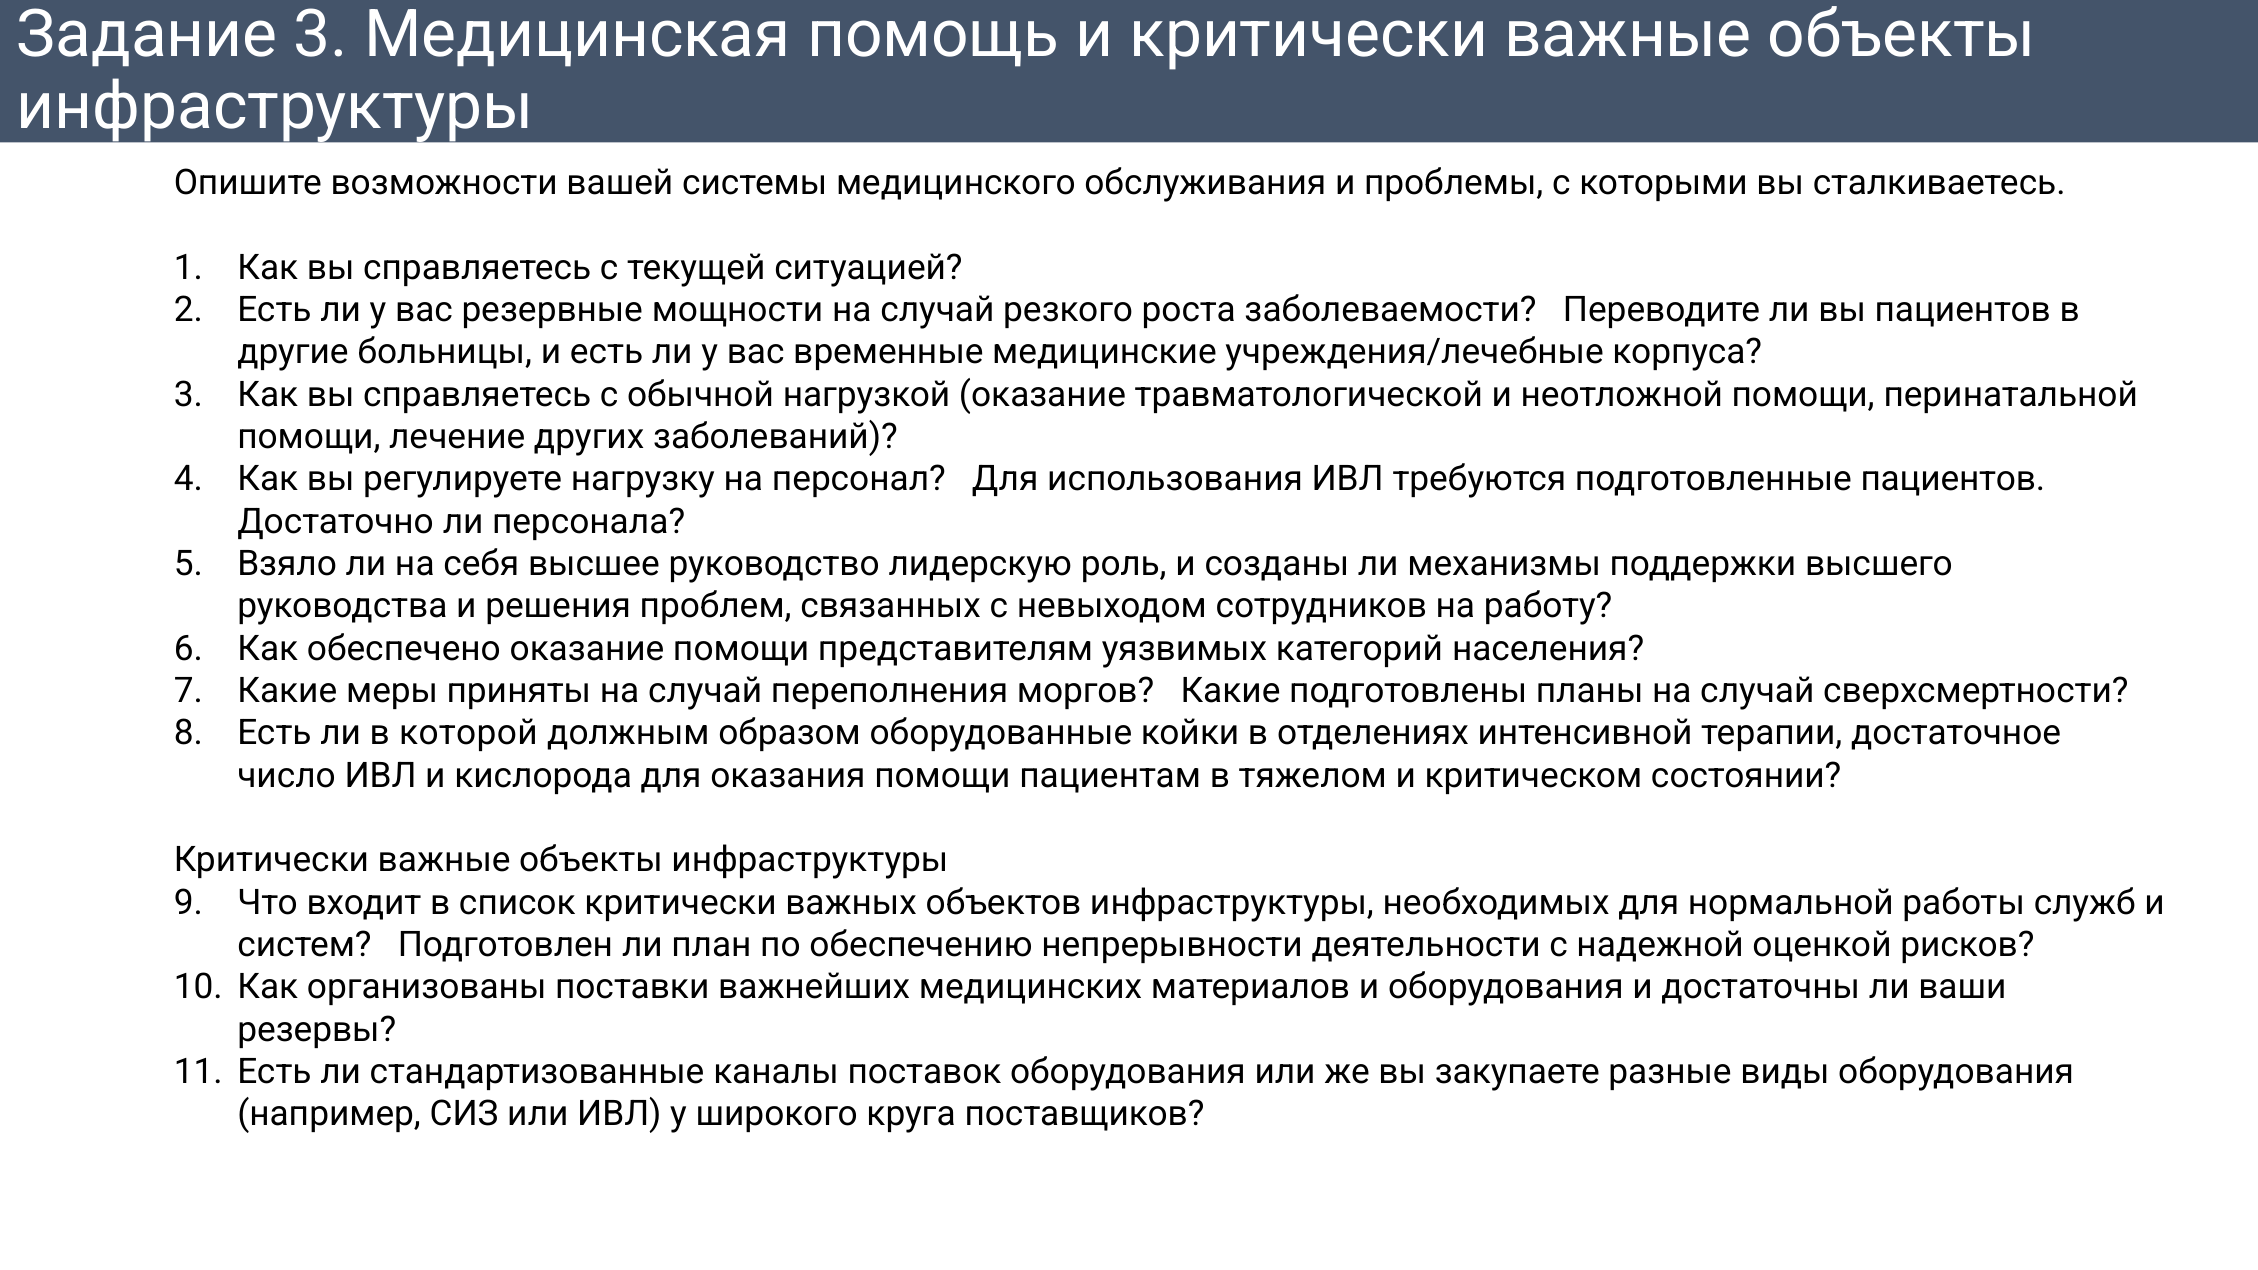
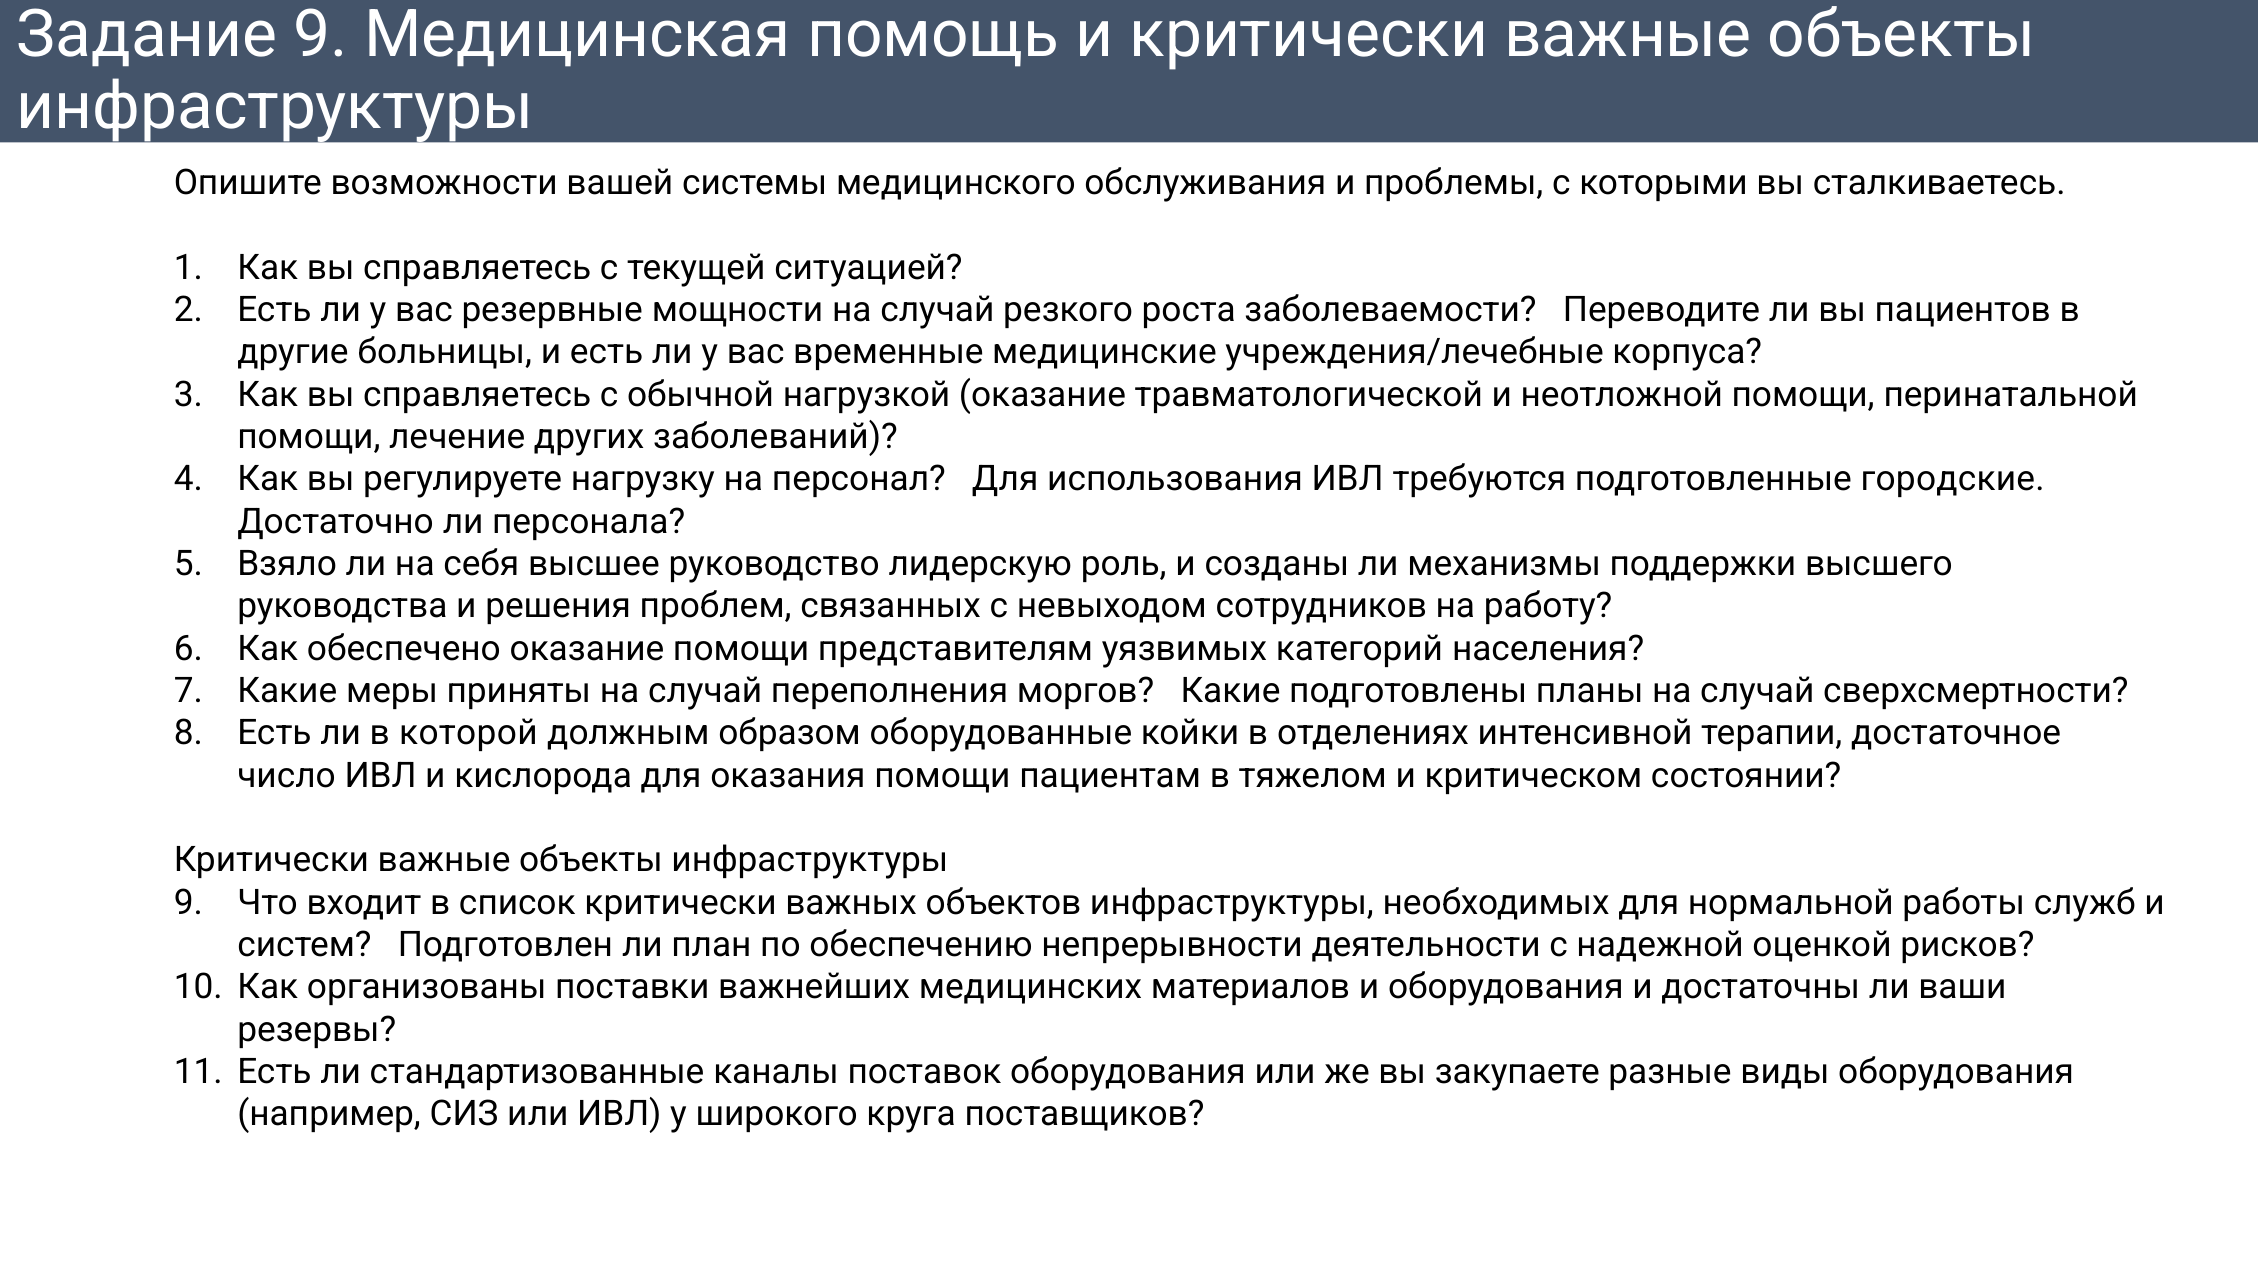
Задание 3: 3 -> 9
подготовленные пациентов: пациентов -> городские
